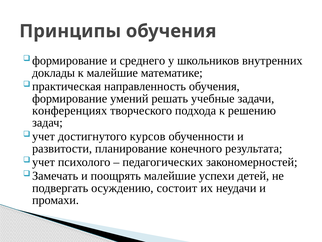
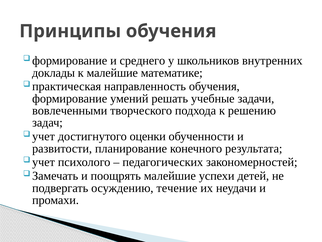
конференциях: конференциях -> вовлеченными
курсов: курсов -> оценки
состоит: состоит -> течение
